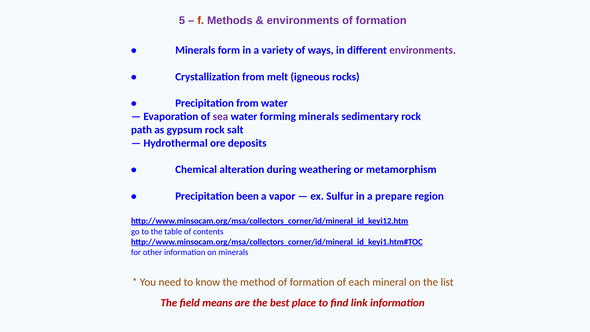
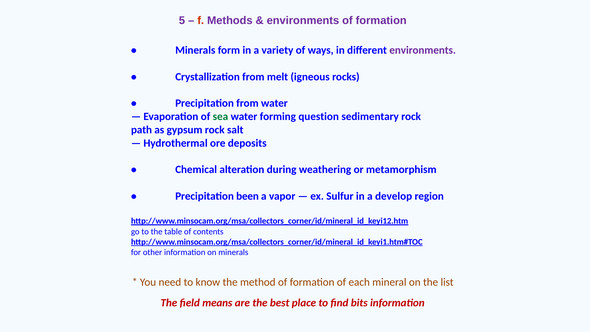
sea colour: purple -> green
forming minerals: minerals -> question
prepare: prepare -> develop
link: link -> bits
